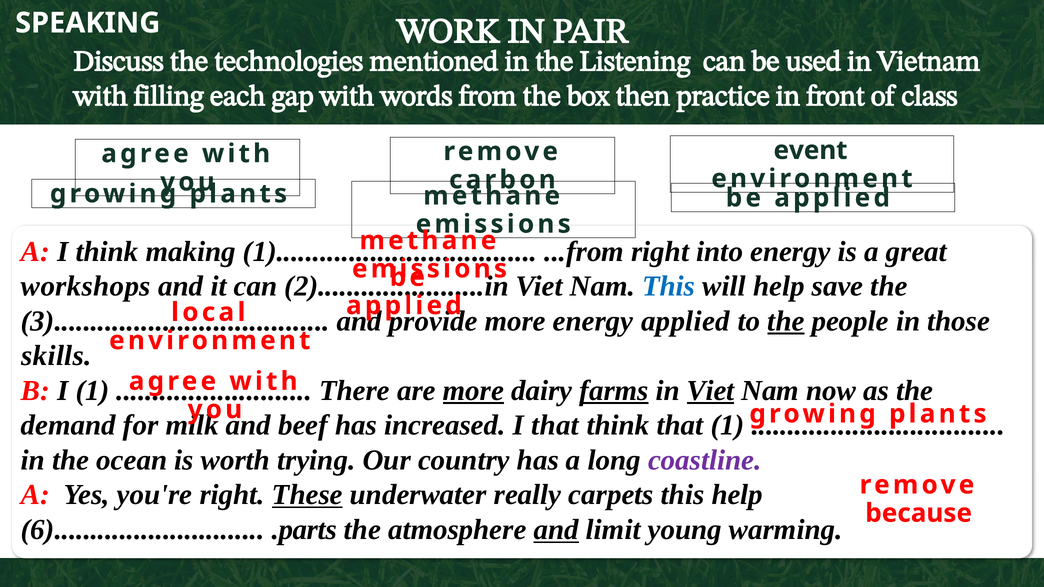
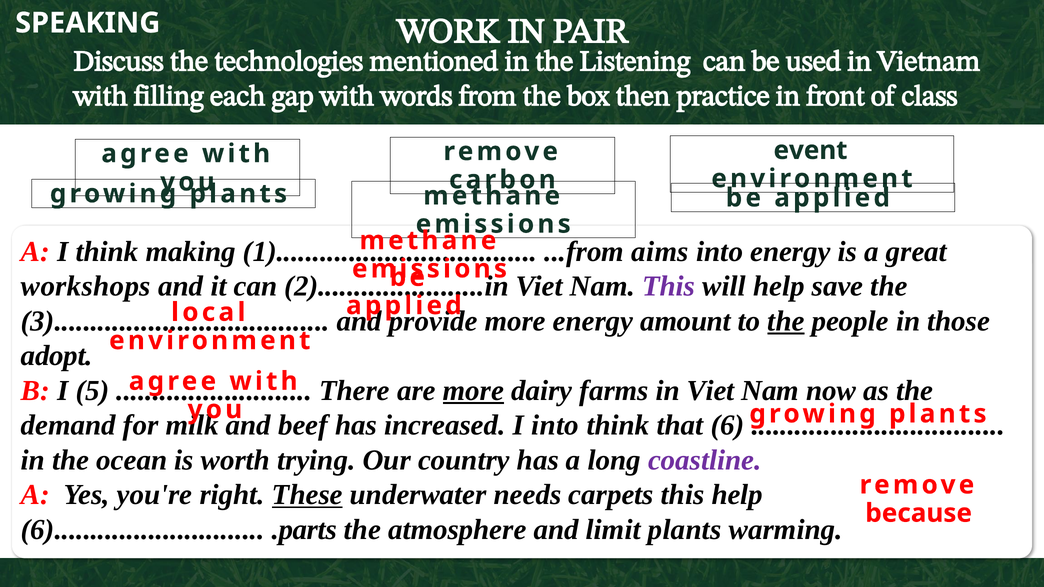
...from right: right -> aims
This at (669, 286) colour: blue -> purple
energy applied: applied -> amount
skills: skills -> adopt
I 1: 1 -> 5
farms underline: present -> none
Viet at (711, 391) underline: present -> none
I that: that -> into
that 1: 1 -> 6
really: really -> needs
and at (556, 530) underline: present -> none
limit young: young -> plants
